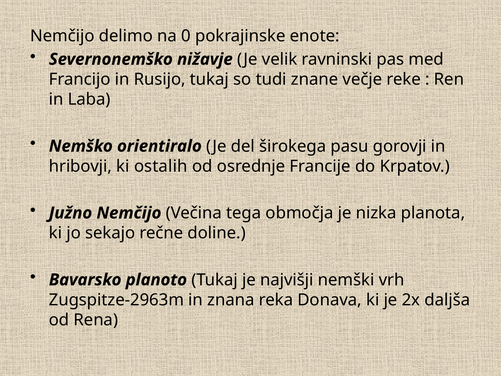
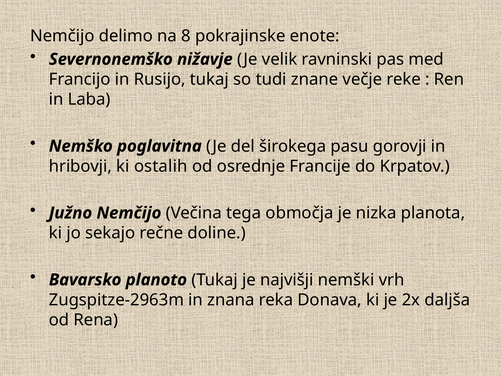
0: 0 -> 8
orientiralo: orientiralo -> poglavitna
